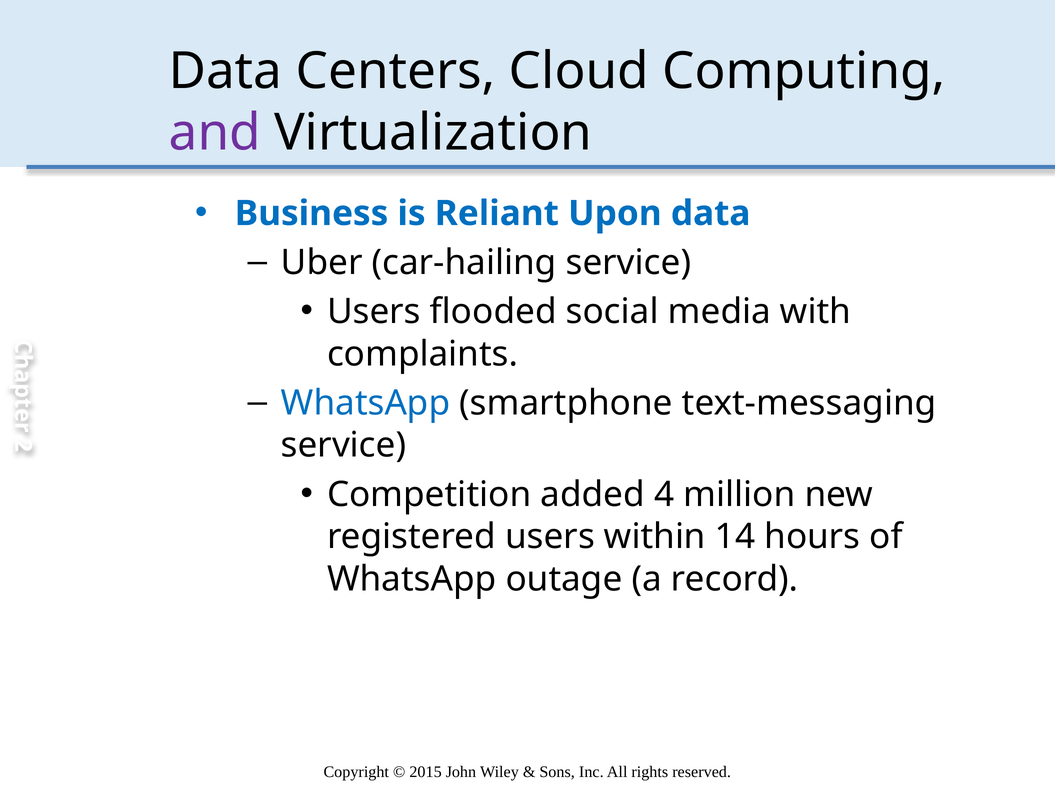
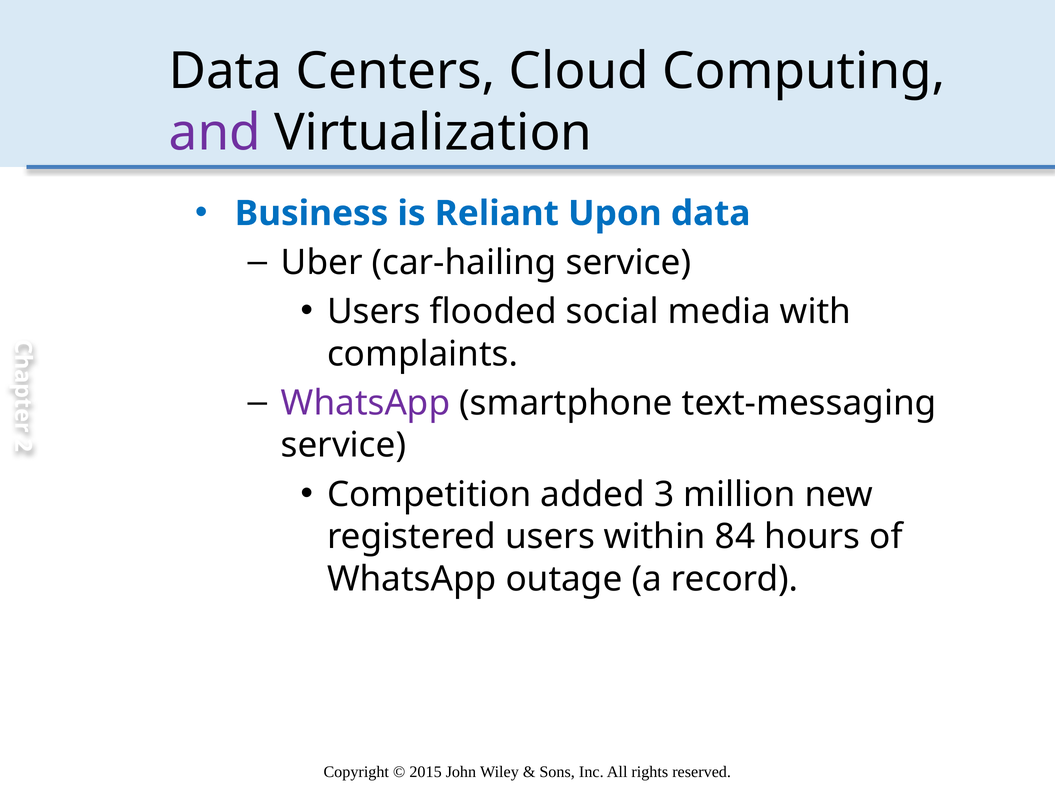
WhatsApp at (366, 403) colour: blue -> purple
4: 4 -> 3
14: 14 -> 84
